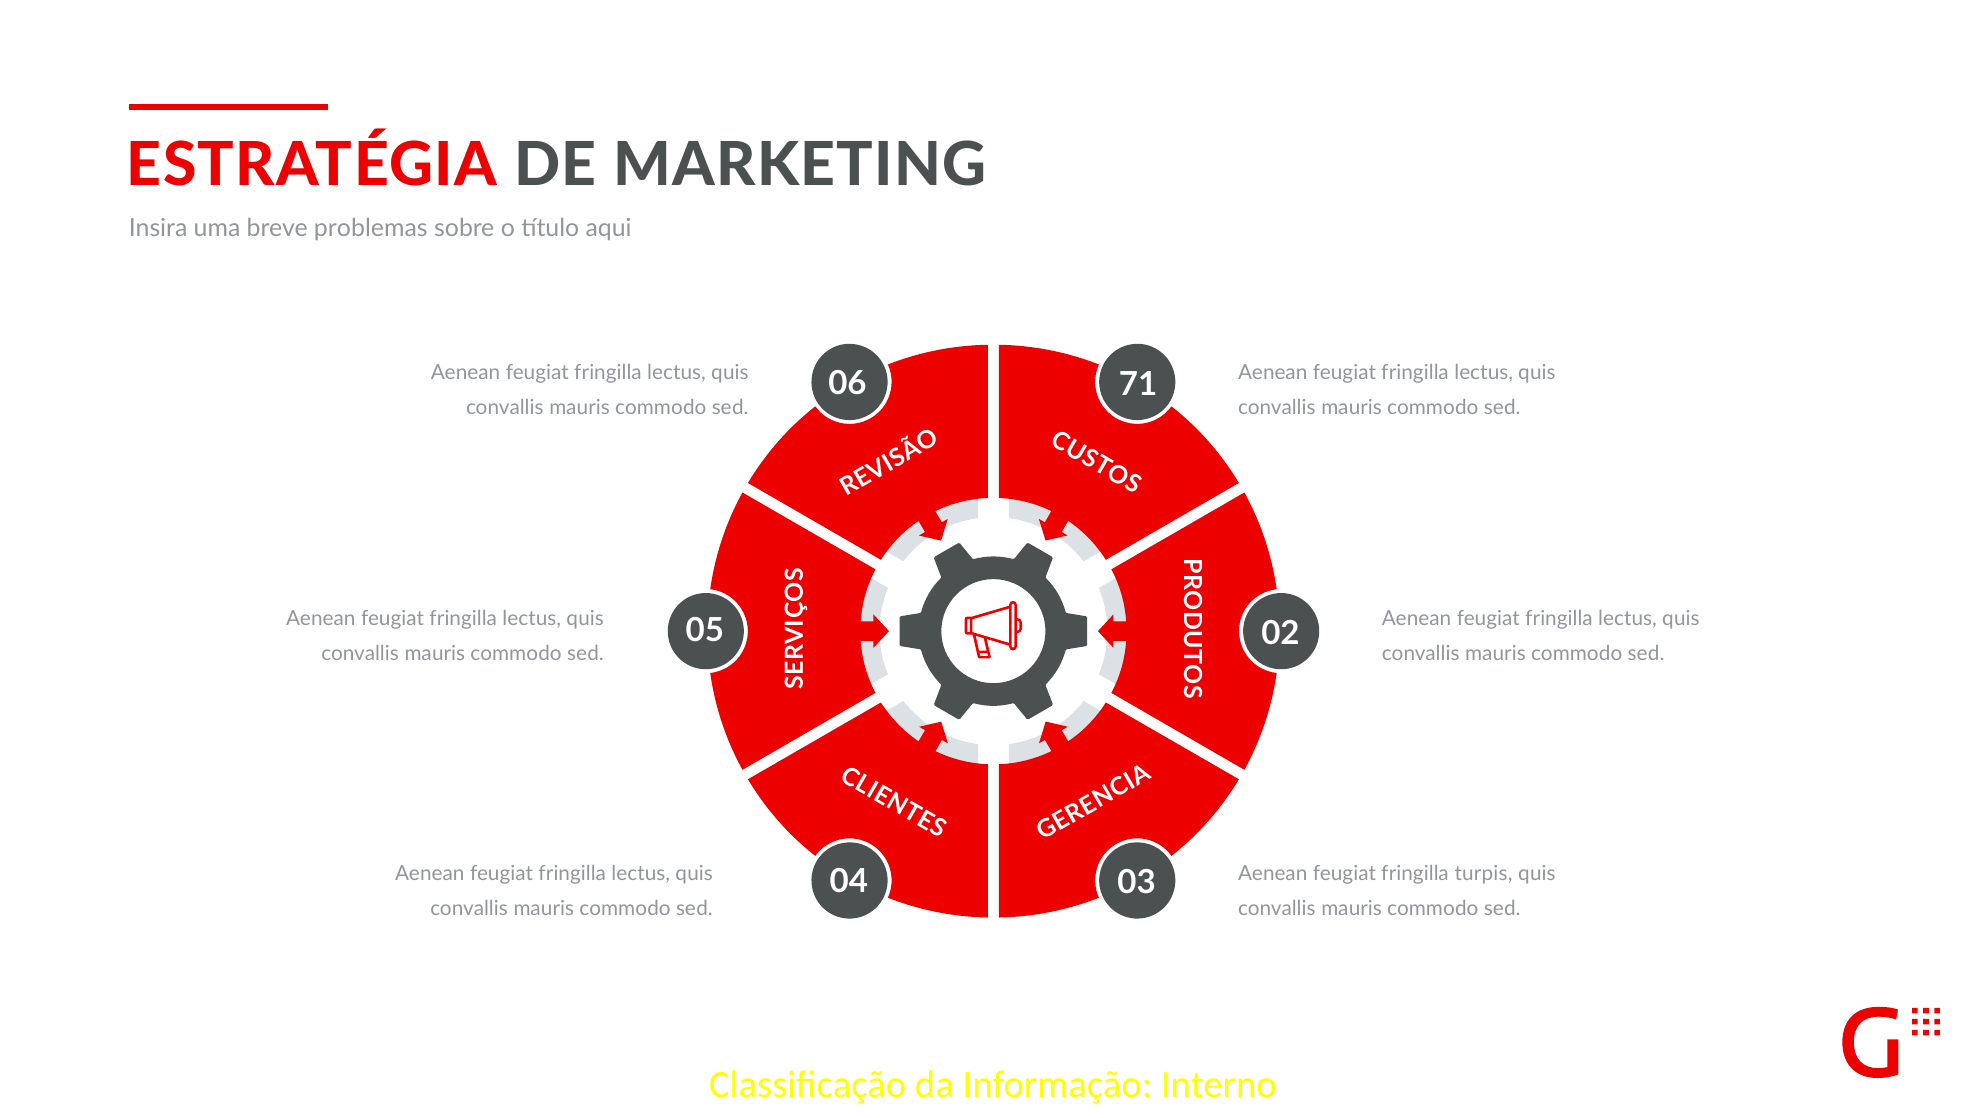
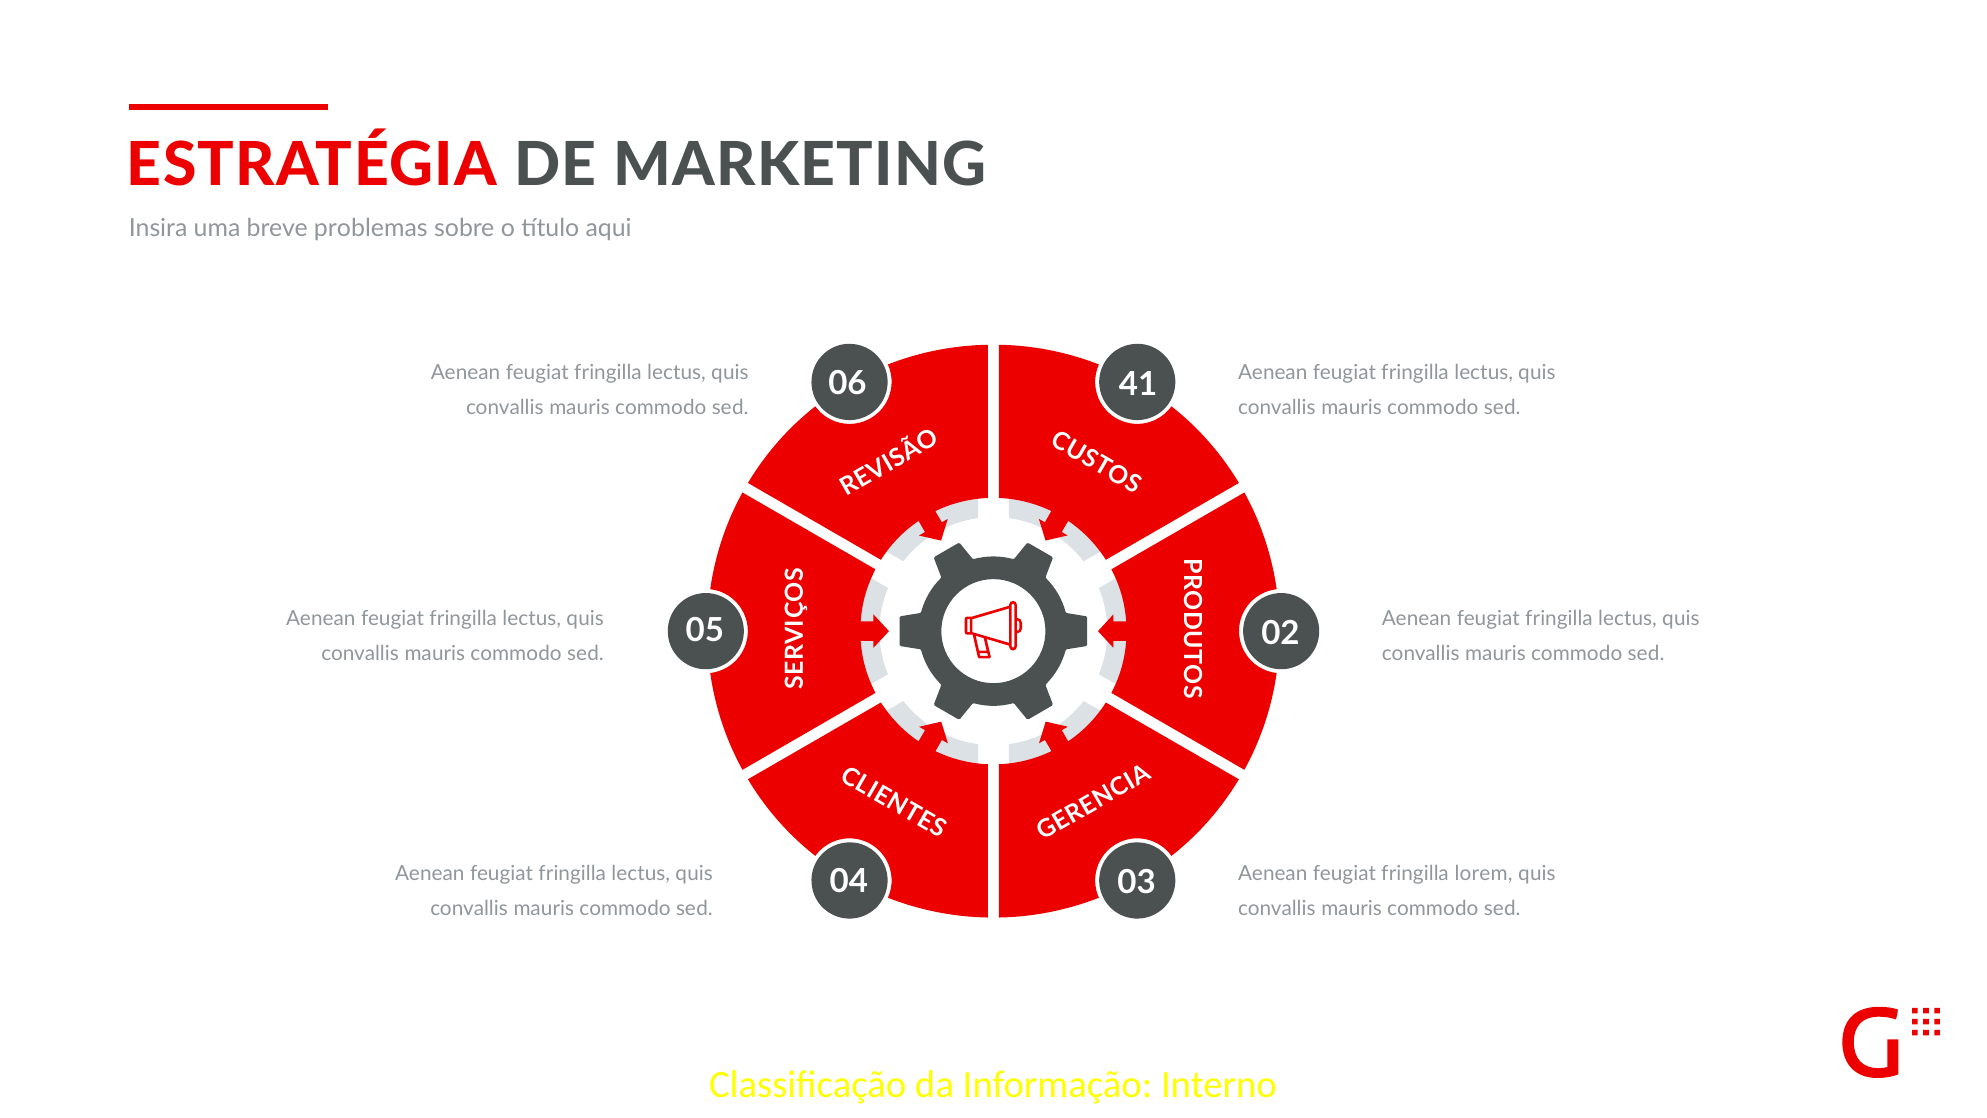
71: 71 -> 41
turpis: turpis -> lorem
